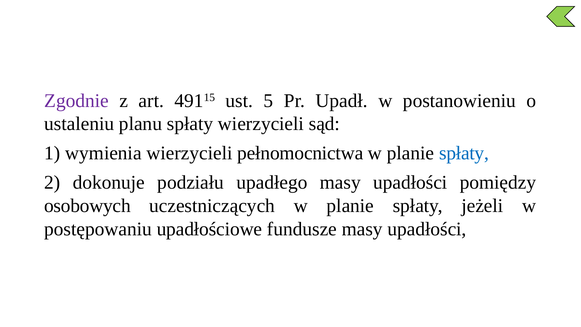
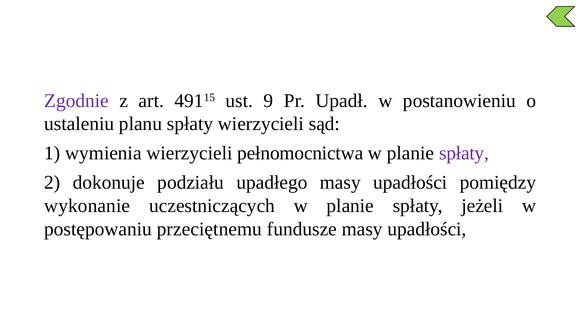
5: 5 -> 9
spłaty at (464, 153) colour: blue -> purple
osobowych: osobowych -> wykonanie
upadłościowe: upadłościowe -> przeciętnemu
